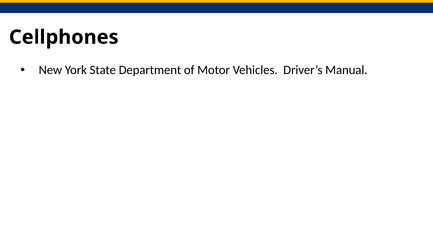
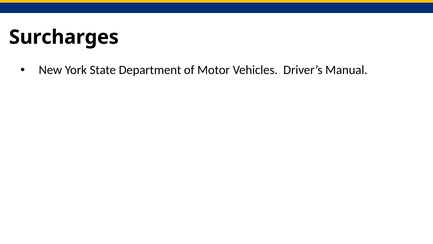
Cellphones: Cellphones -> Surcharges
